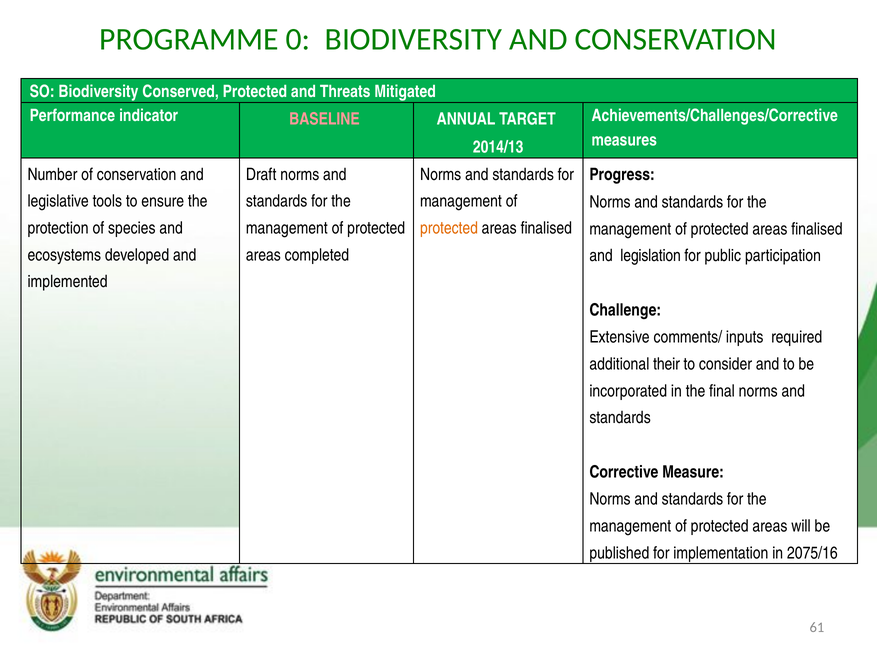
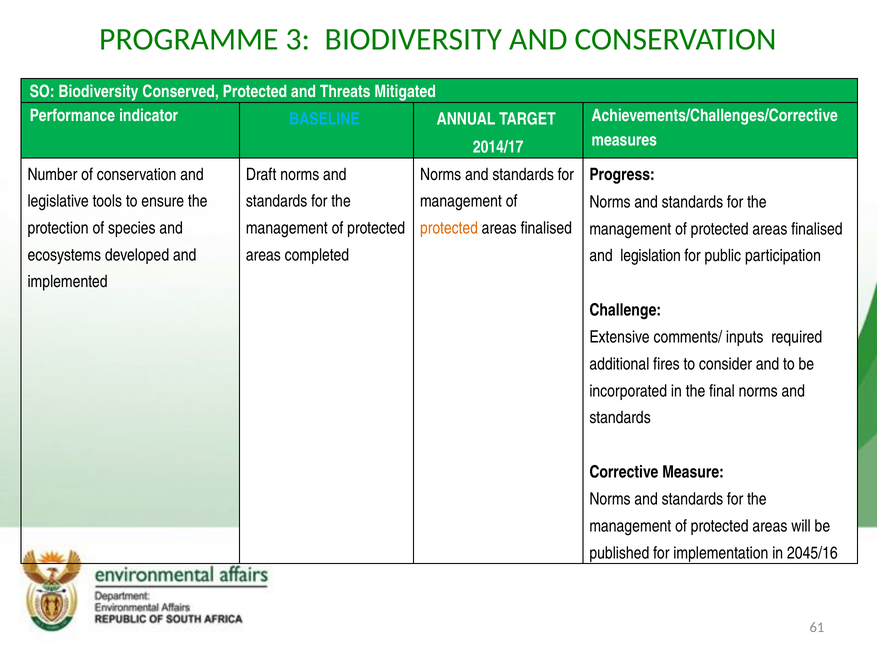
0: 0 -> 3
BASELINE colour: pink -> light blue
2014/13: 2014/13 -> 2014/17
their: their -> fires
2075/16: 2075/16 -> 2045/16
